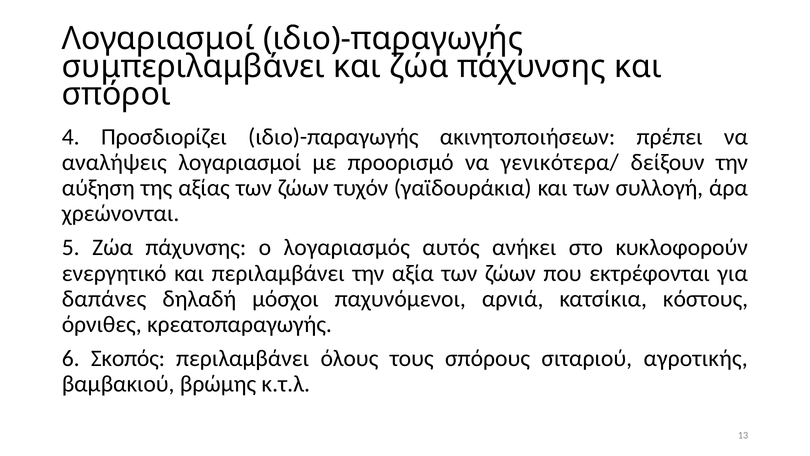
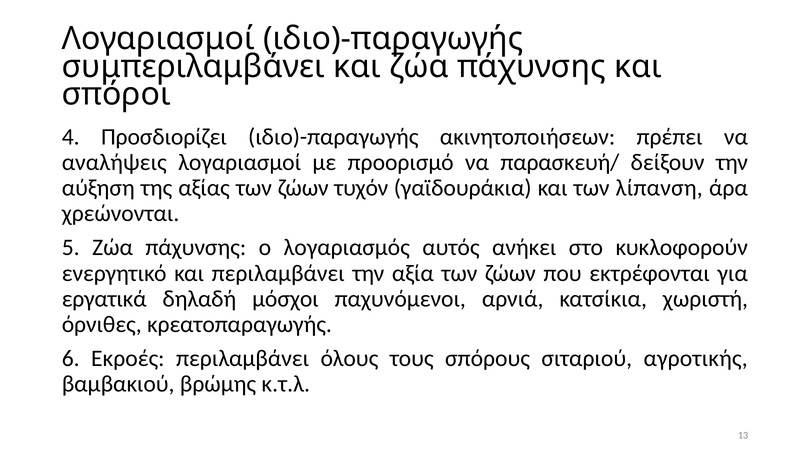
γενικότερα/: γενικότερα/ -> παρασκευή/
συλλογή: συλλογή -> λίπανση
δαπάνες: δαπάνες -> εργατικά
κόστους: κόστους -> χωριστή
Σκοπός: Σκοπός -> Εκροές
